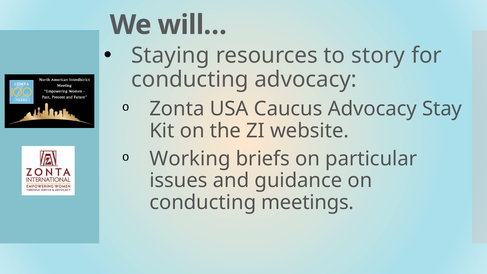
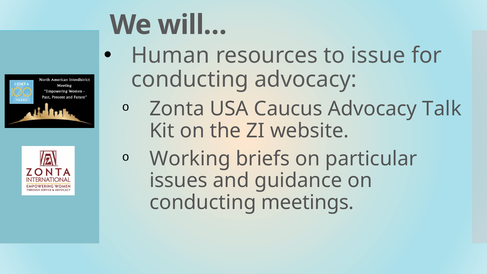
Staying: Staying -> Human
story: story -> issue
Stay: Stay -> Talk
